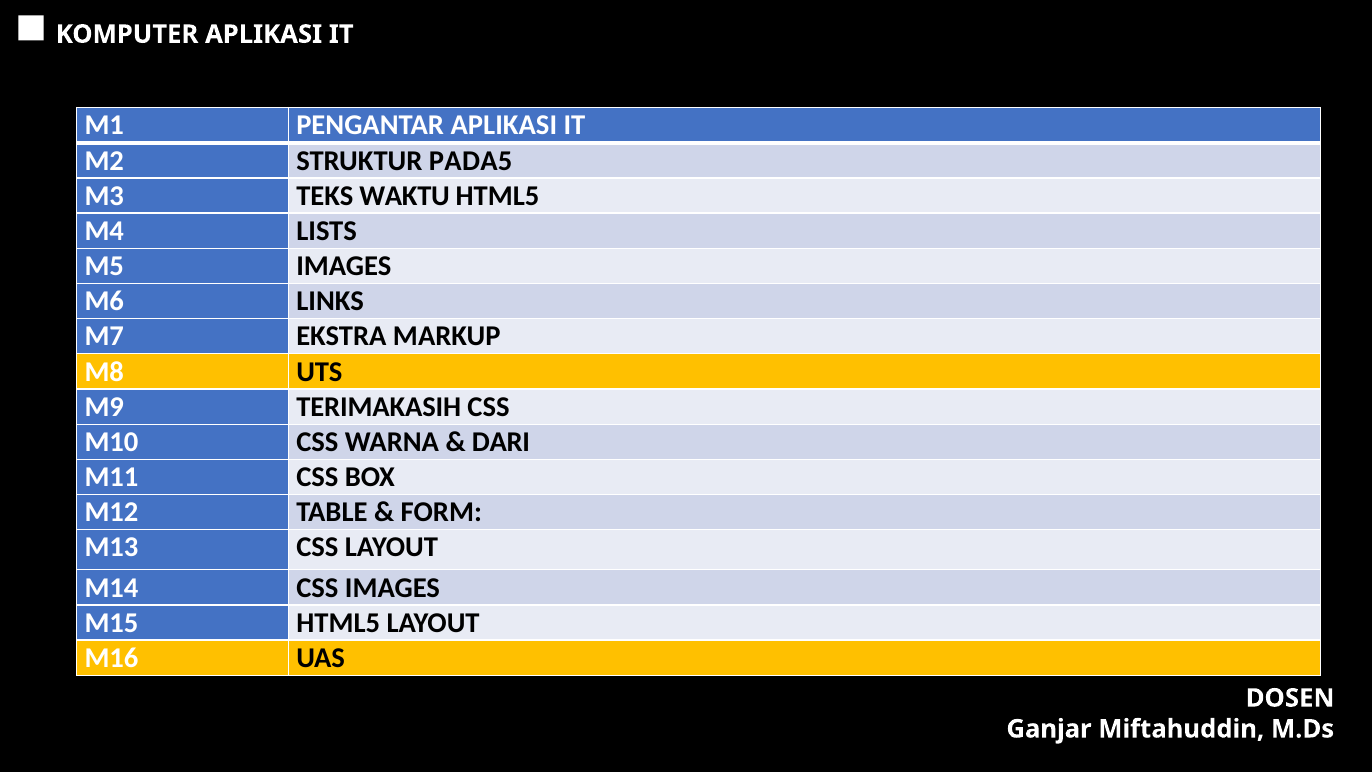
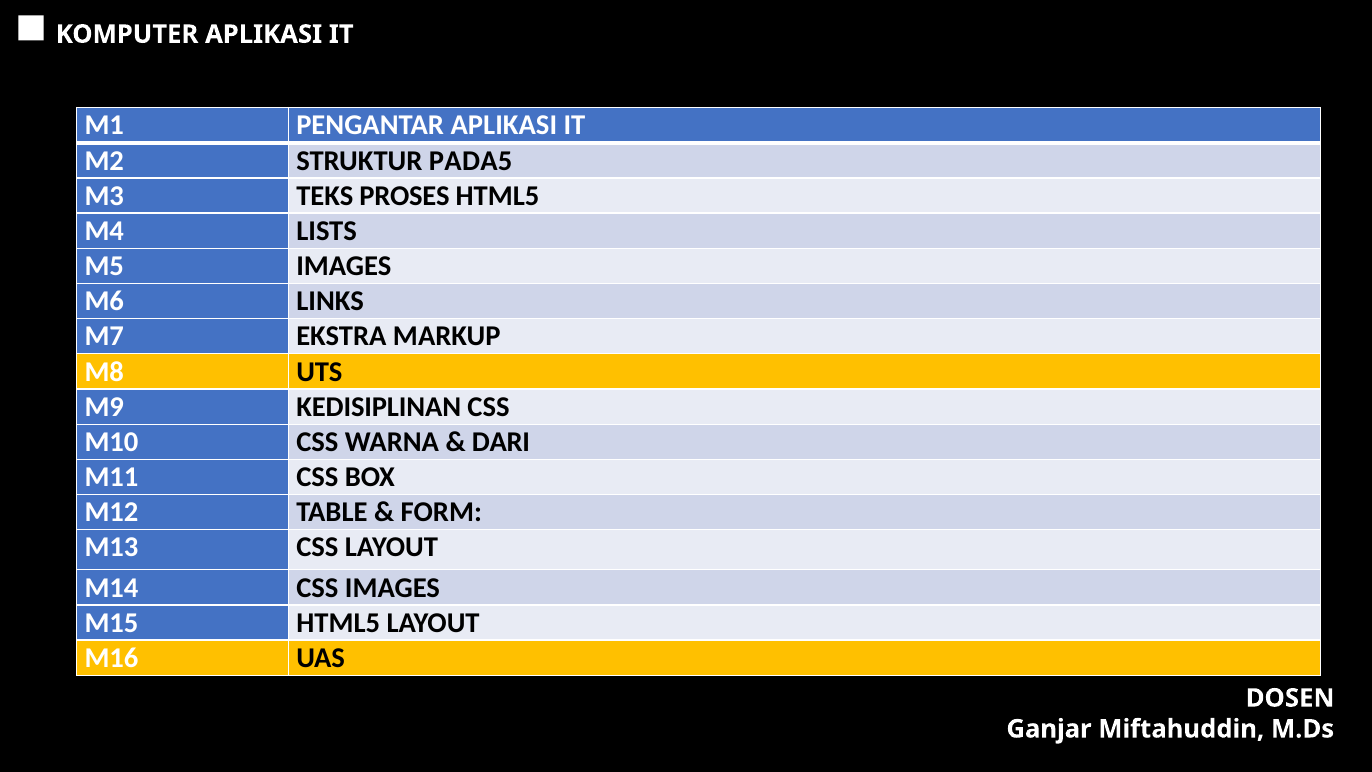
WAKTU: WAKTU -> PROSES
TERIMAKASIH: TERIMAKASIH -> KEDISIPLINAN
